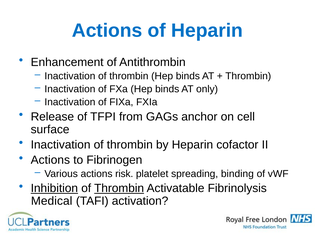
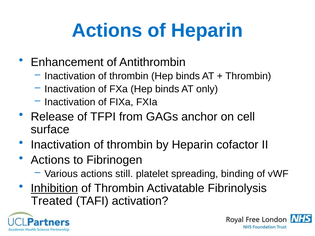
risk: risk -> still
Thrombin at (119, 188) underline: present -> none
Medical: Medical -> Treated
